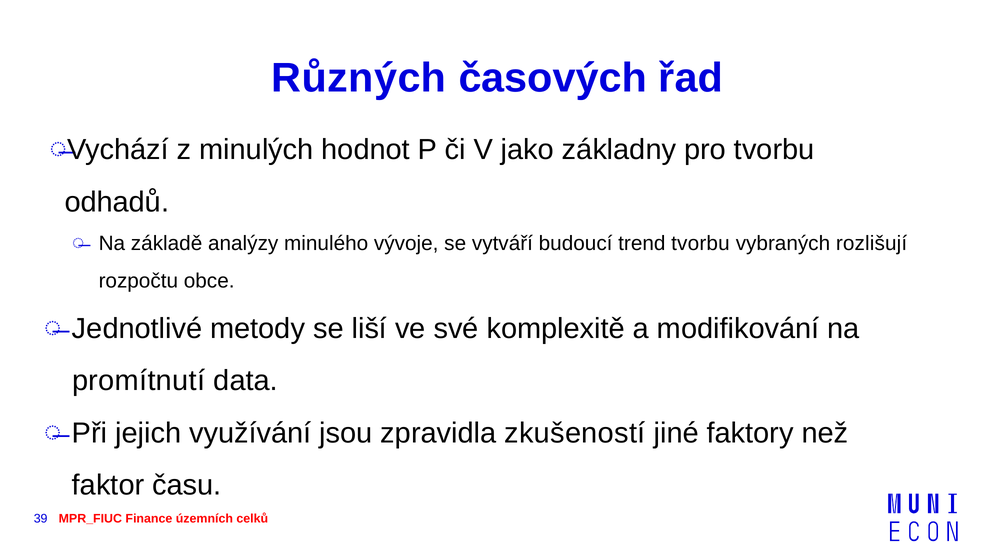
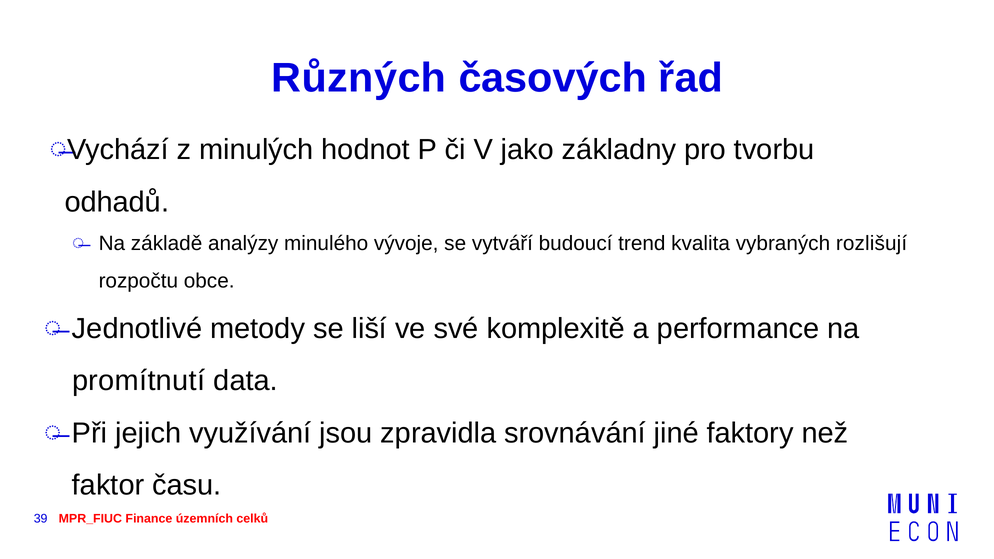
trend tvorbu: tvorbu -> kvalita
modifikování: modifikování -> performance
zkušeností: zkušeností -> srovnávání
